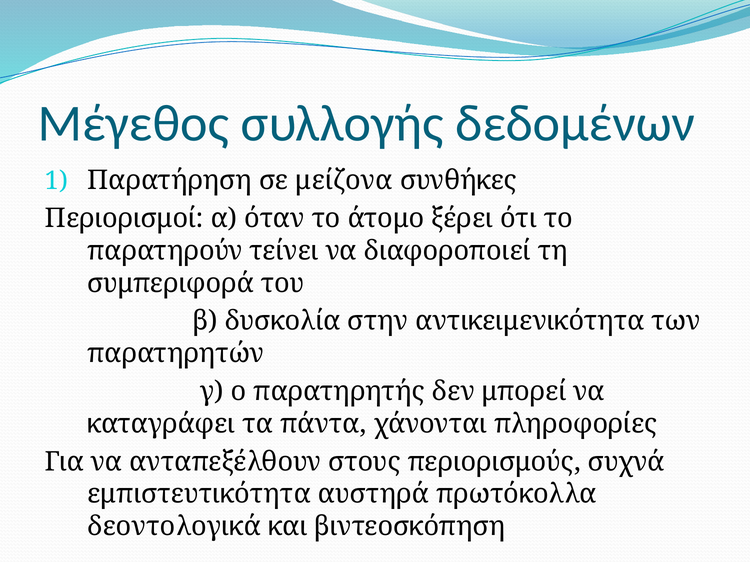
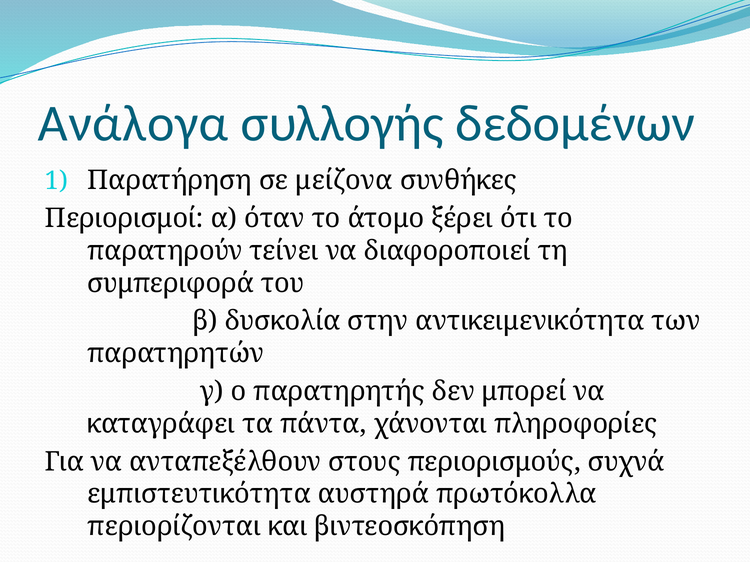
Μέγεθος: Μέγεθος -> Ανάλογα
δεοντολογικά: δεοντολογικά -> περιορίζονται
